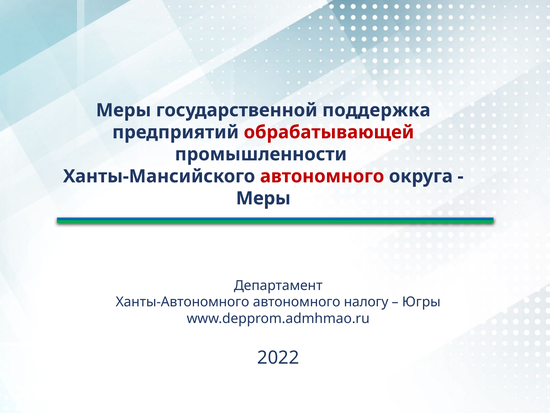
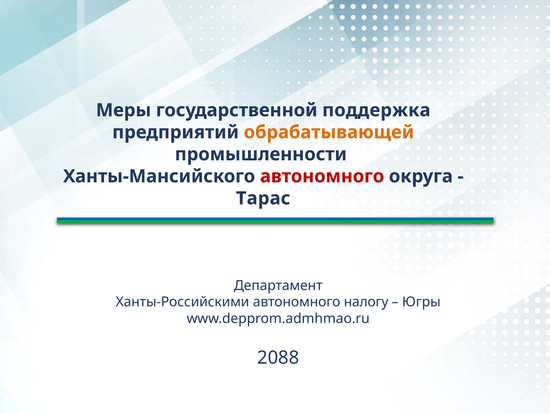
обрабатывающей colour: red -> orange
Меры at (263, 198): Меры -> Тарас
Ханты-Автономного: Ханты-Автономного -> Ханты-Российскими
2022: 2022 -> 2088
